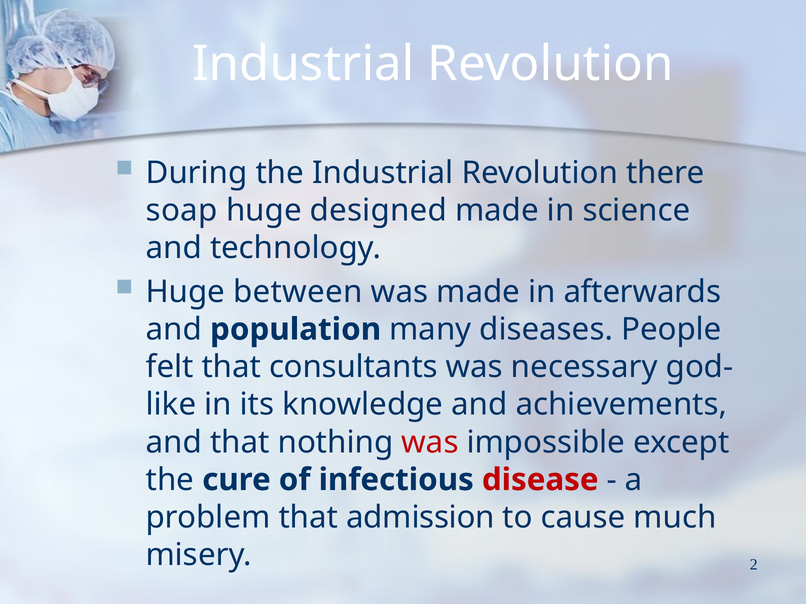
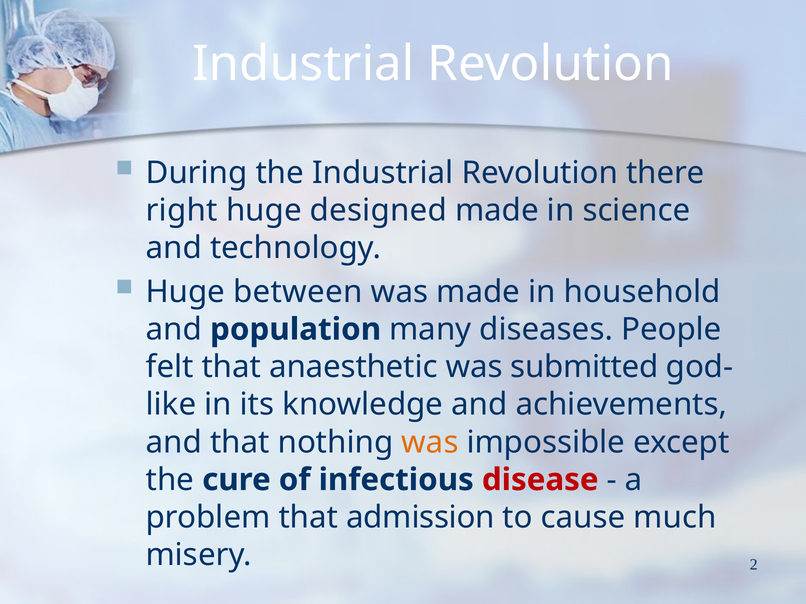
soap: soap -> right
afterwards: afterwards -> household
consultants: consultants -> anaesthetic
necessary: necessary -> submitted
was at (430, 443) colour: red -> orange
